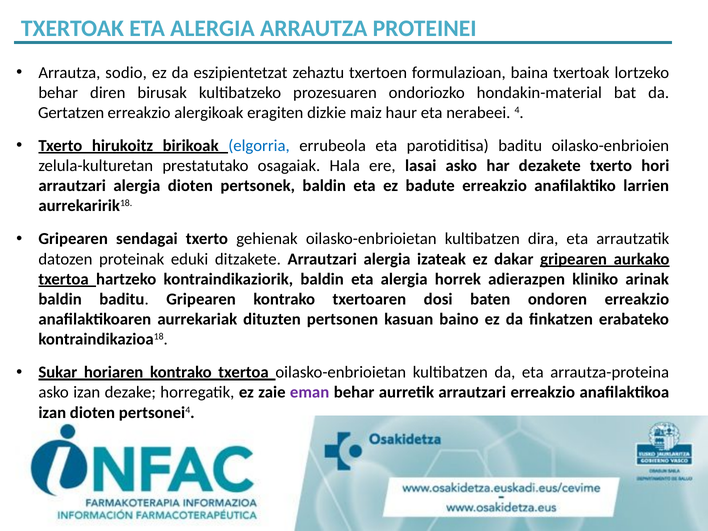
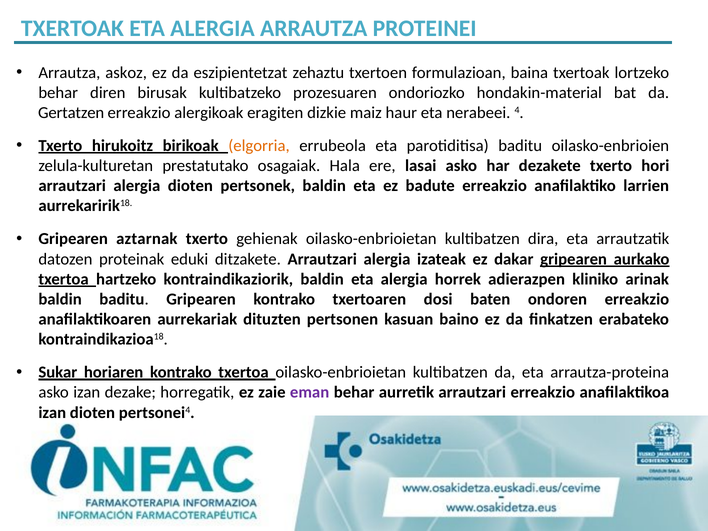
sodio: sodio -> askoz
elgorria colour: blue -> orange
sendagai: sendagai -> aztarnak
